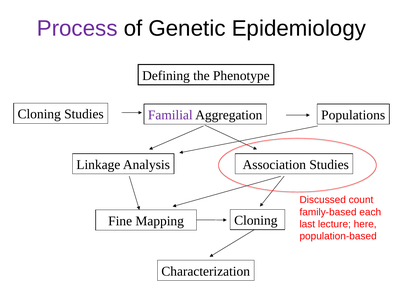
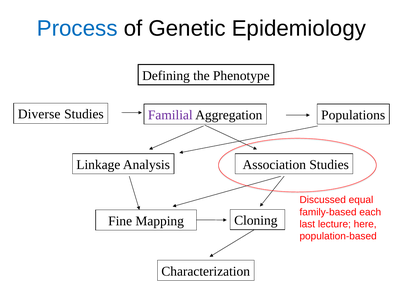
Process colour: purple -> blue
Cloning at (39, 114): Cloning -> Diverse
count: count -> equal
